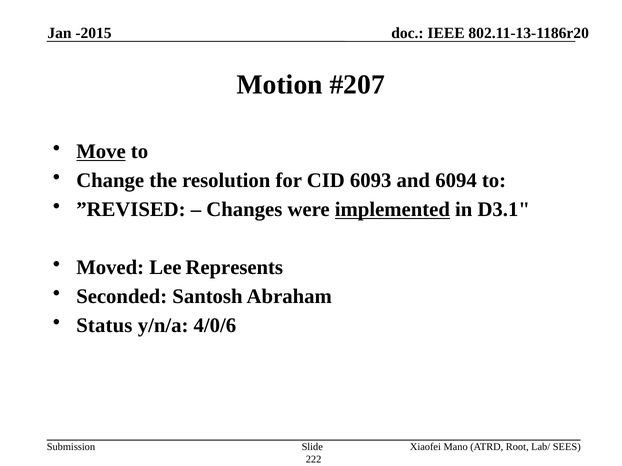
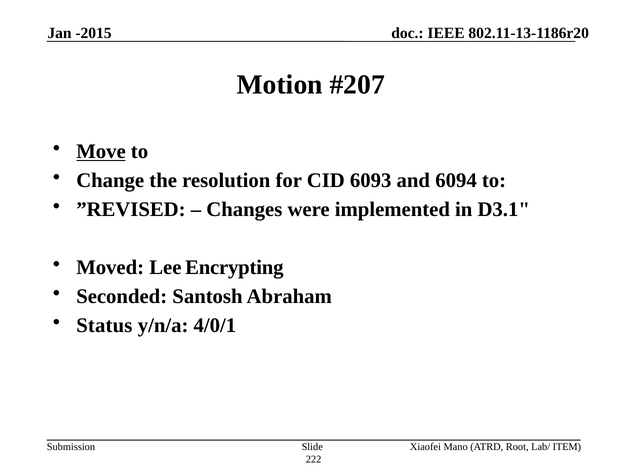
implemented underline: present -> none
Represents: Represents -> Encrypting
4/0/6: 4/0/6 -> 4/0/1
SEES: SEES -> ITEM
